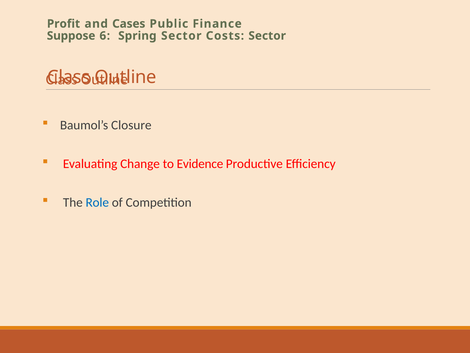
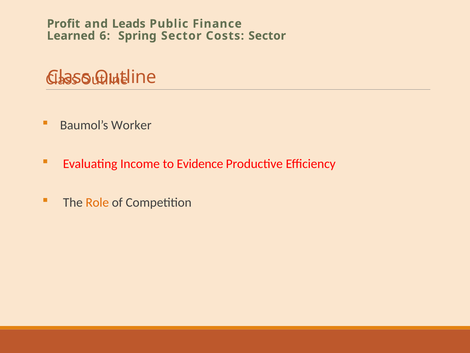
Cases: Cases -> Leads
Suppose: Suppose -> Learned
Closure: Closure -> Worker
Change: Change -> Income
Role colour: blue -> orange
